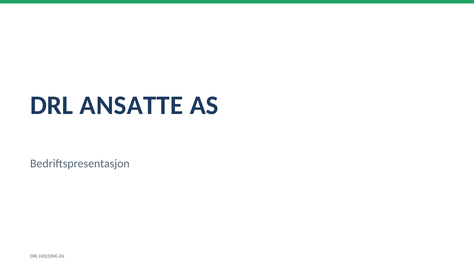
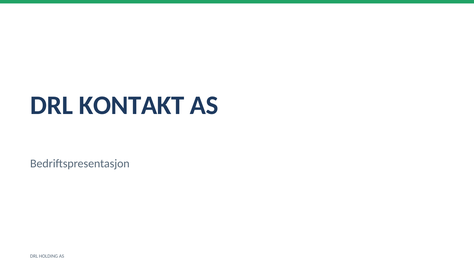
ANSATTE: ANSATTE -> KONTAKT
